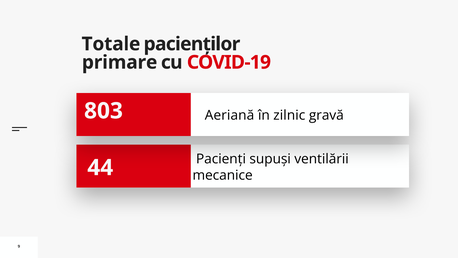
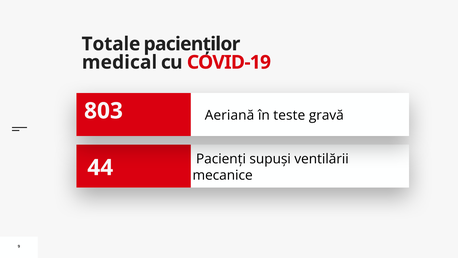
primare: primare -> medical
zilnic: zilnic -> teste
